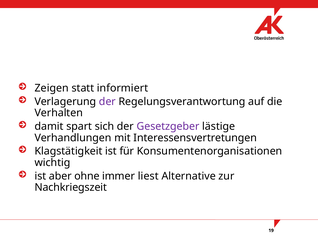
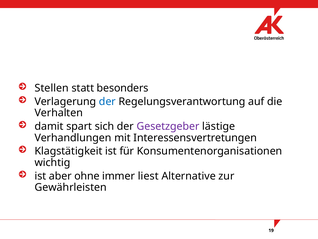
Zeigen: Zeigen -> Stellen
informiert: informiert -> besonders
der at (107, 101) colour: purple -> blue
Nachkriegszeit: Nachkriegszeit -> Gewährleisten
